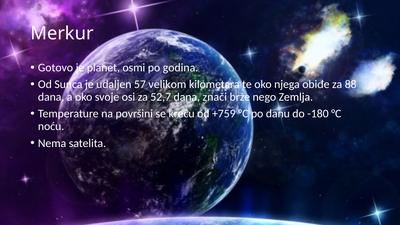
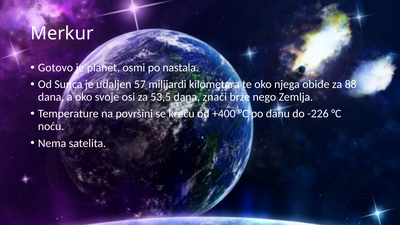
godina: godina -> nastala
velikom: velikom -> milijardi
52,7: 52,7 -> 53,5
+759: +759 -> +400
-180: -180 -> -226
